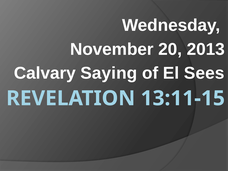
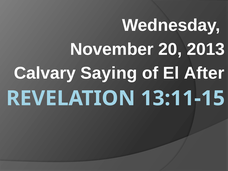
Sees: Sees -> After
